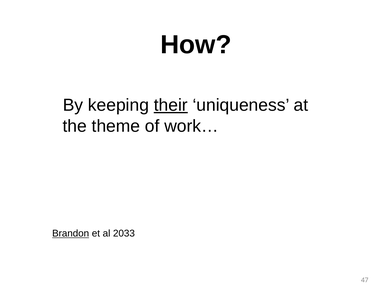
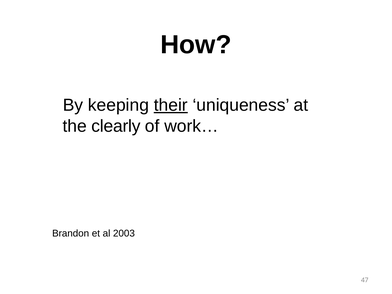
theme: theme -> clearly
Brandon underline: present -> none
2033: 2033 -> 2003
